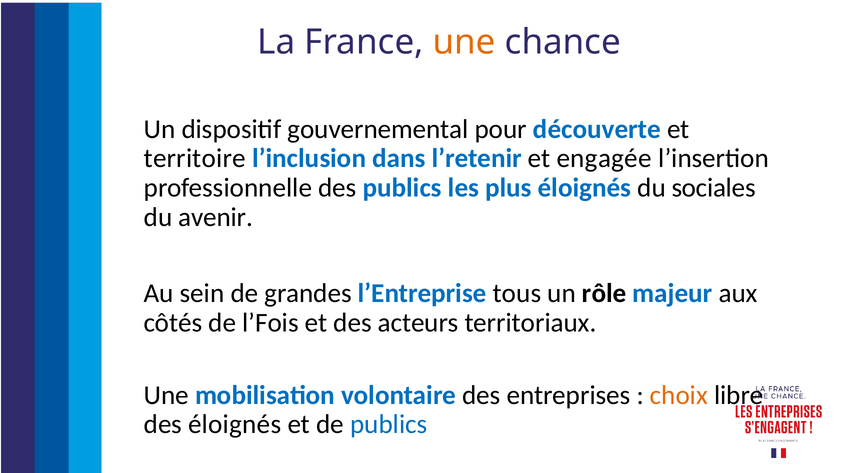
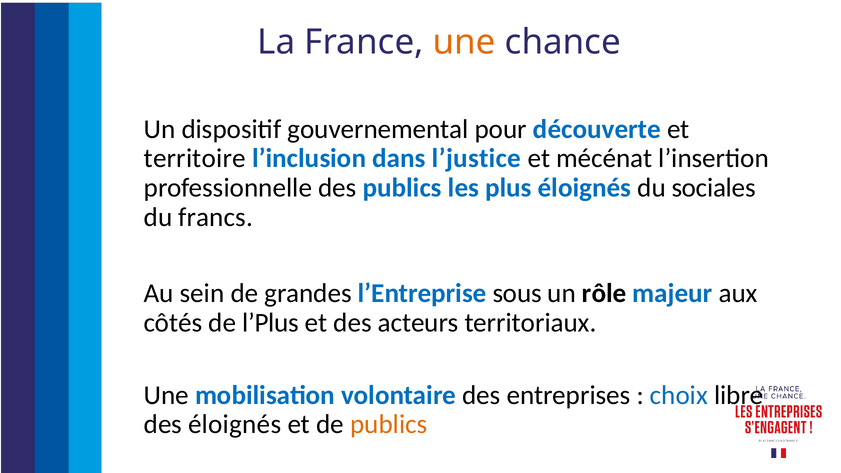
l’retenir: l’retenir -> l’justice
engagée: engagée -> mécénat
avenir: avenir -> francs
tous: tous -> sous
l’Fois: l’Fois -> l’Plus
choix colour: orange -> blue
publics at (389, 425) colour: blue -> orange
